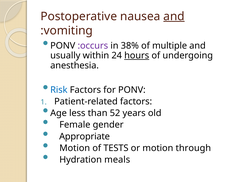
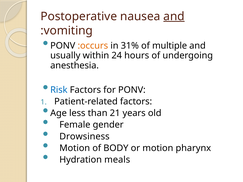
:occurs colour: purple -> orange
38%: 38% -> 31%
hours underline: present -> none
52: 52 -> 21
Appropriate: Appropriate -> Drowsiness
TESTS: TESTS -> BODY
through: through -> pharynx
